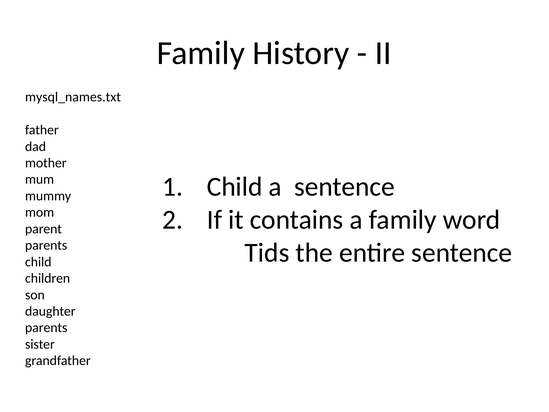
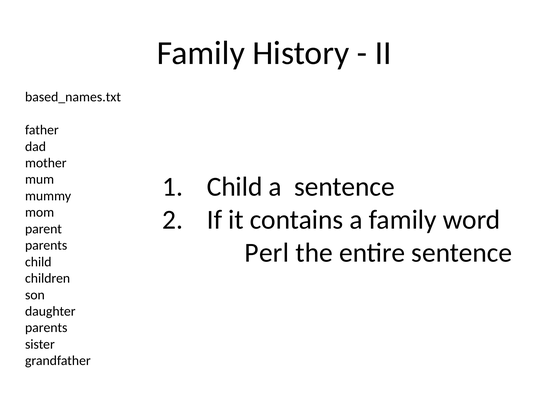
mysql_names.txt: mysql_names.txt -> based_names.txt
Tids: Tids -> Perl
